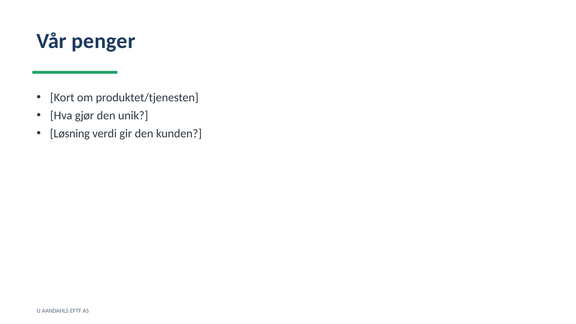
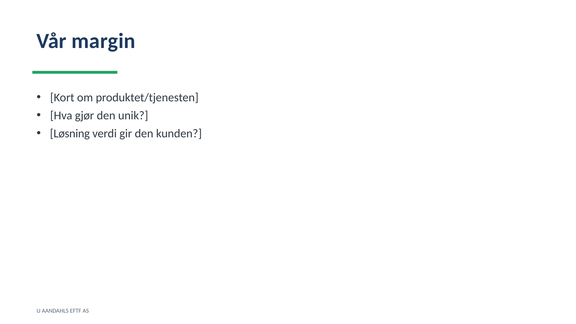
penger: penger -> margin
